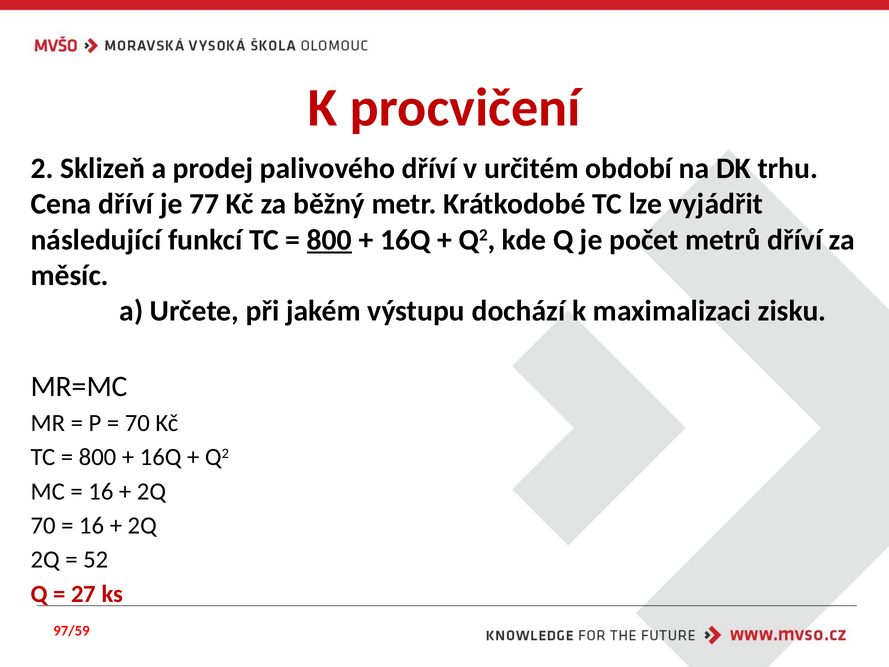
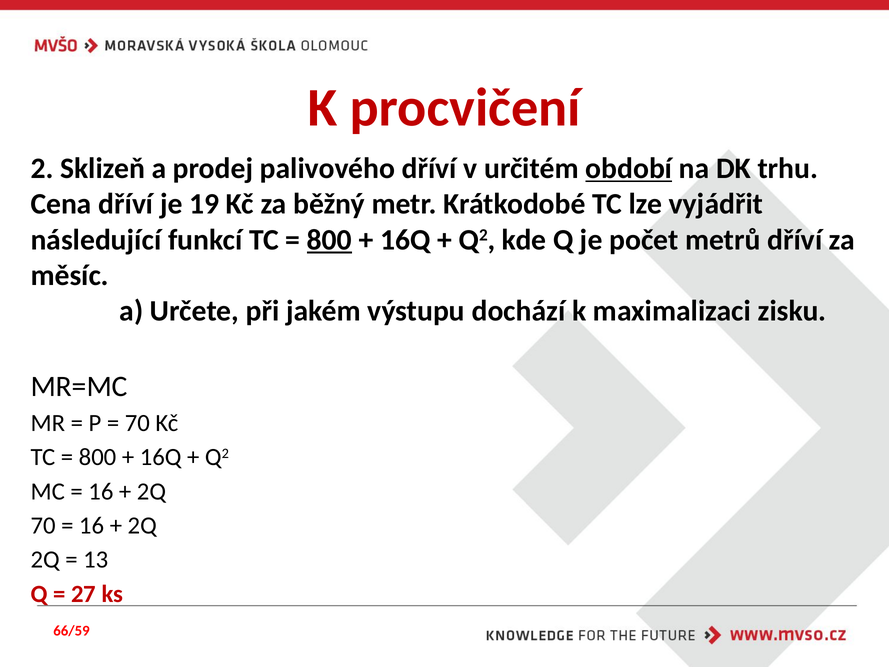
období underline: none -> present
77: 77 -> 19
52: 52 -> 13
97/59: 97/59 -> 66/59
